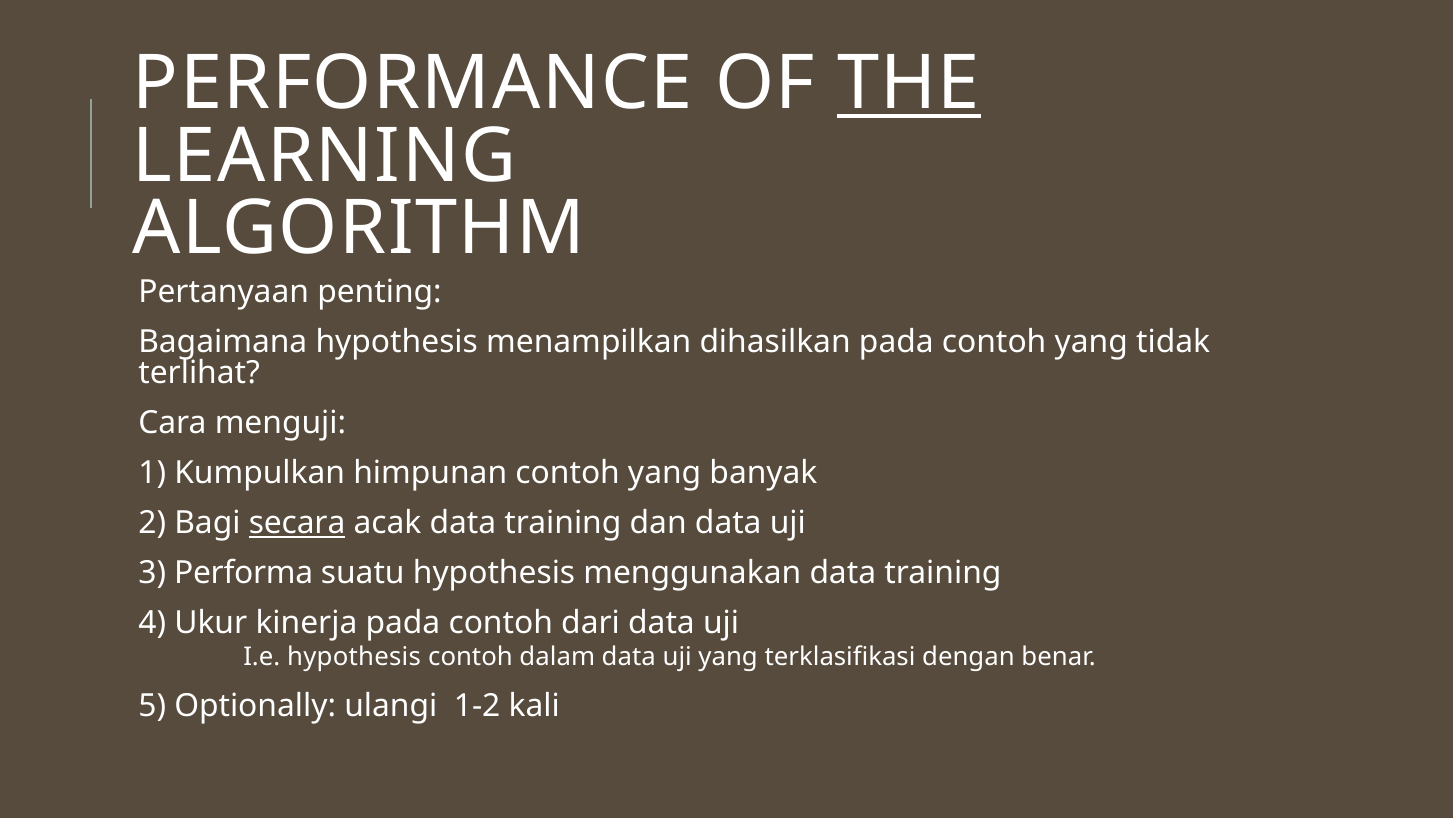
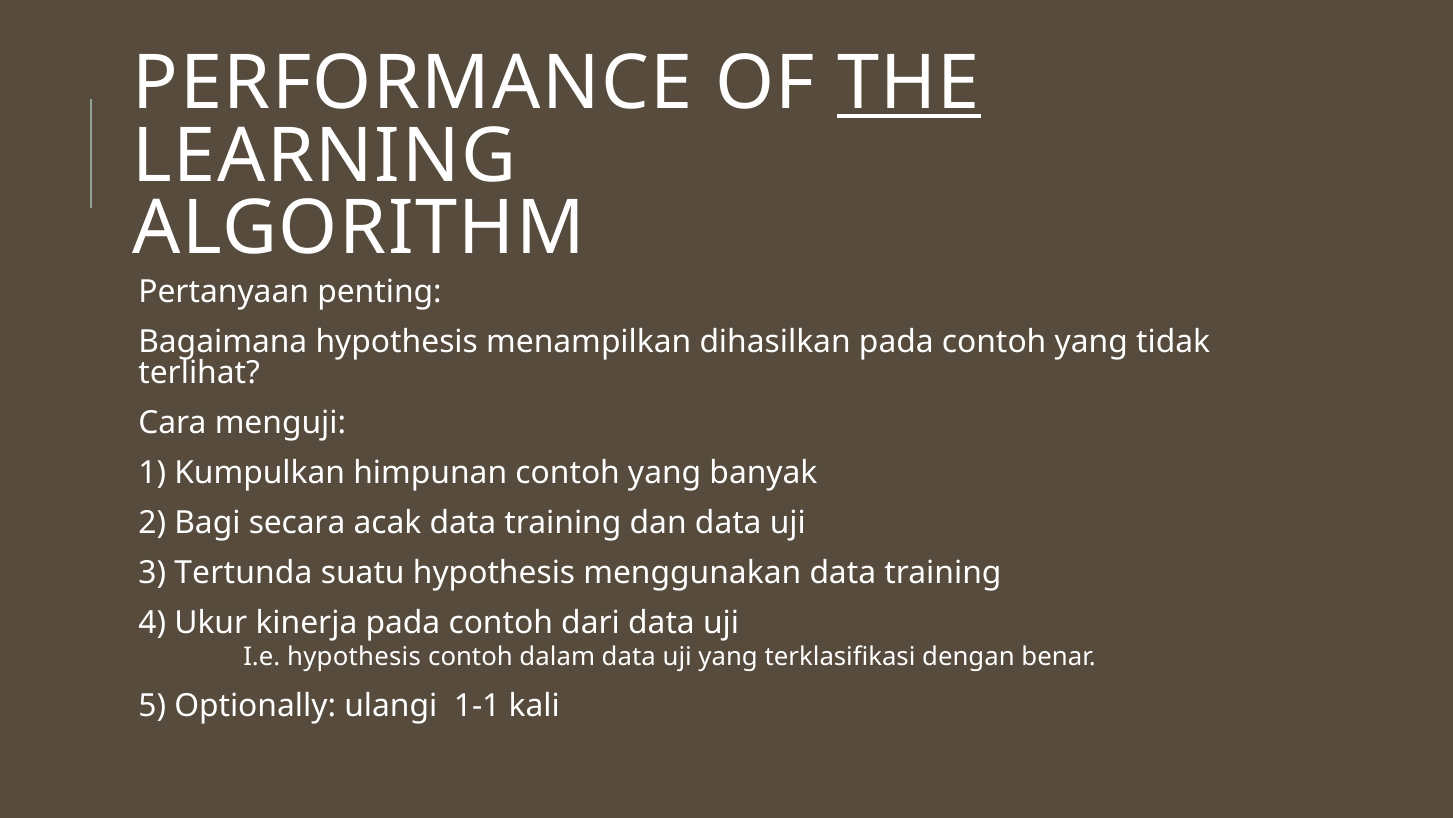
secara underline: present -> none
Performa: Performa -> Tertunda
1-2: 1-2 -> 1-1
